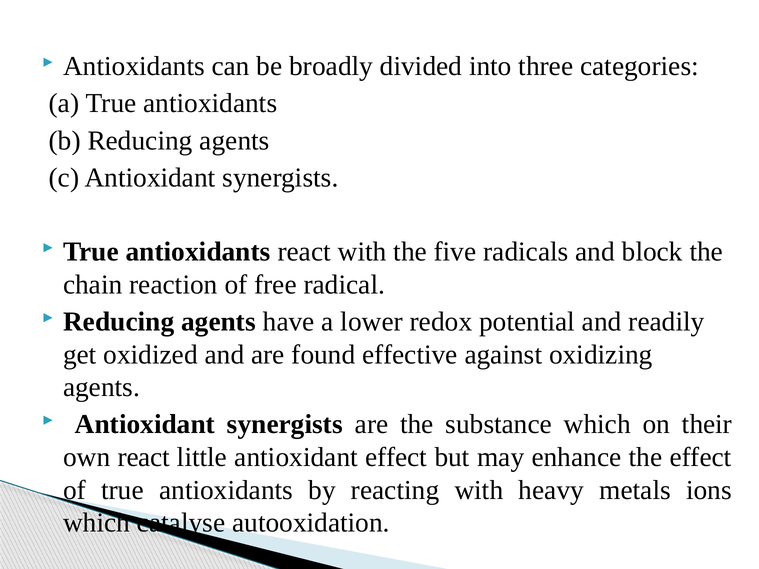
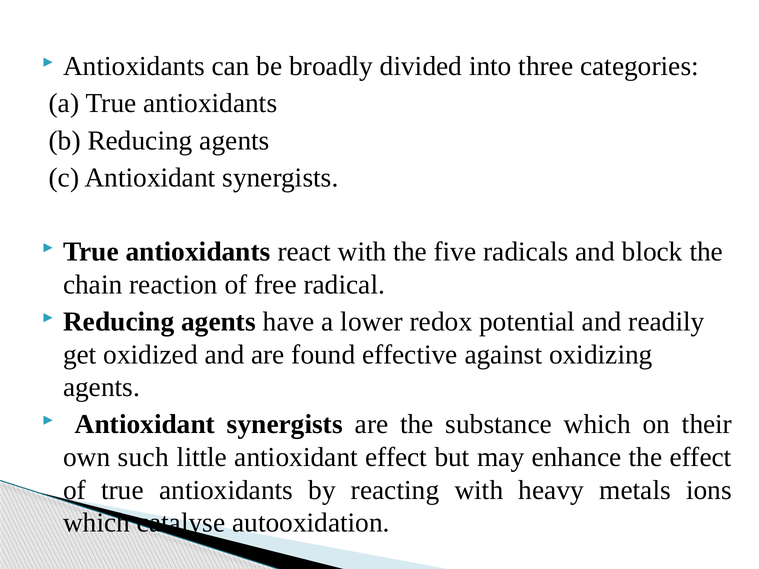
own react: react -> such
